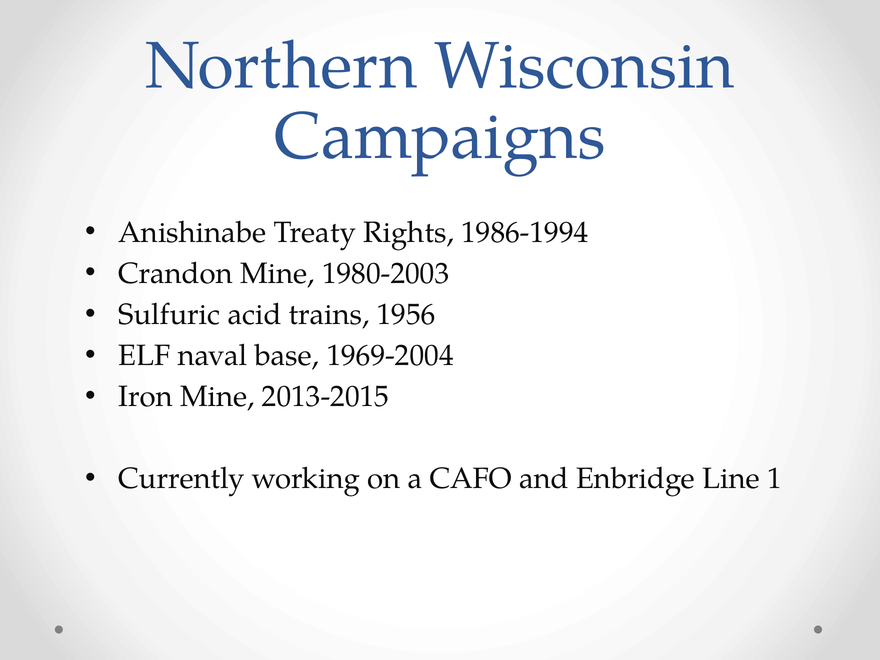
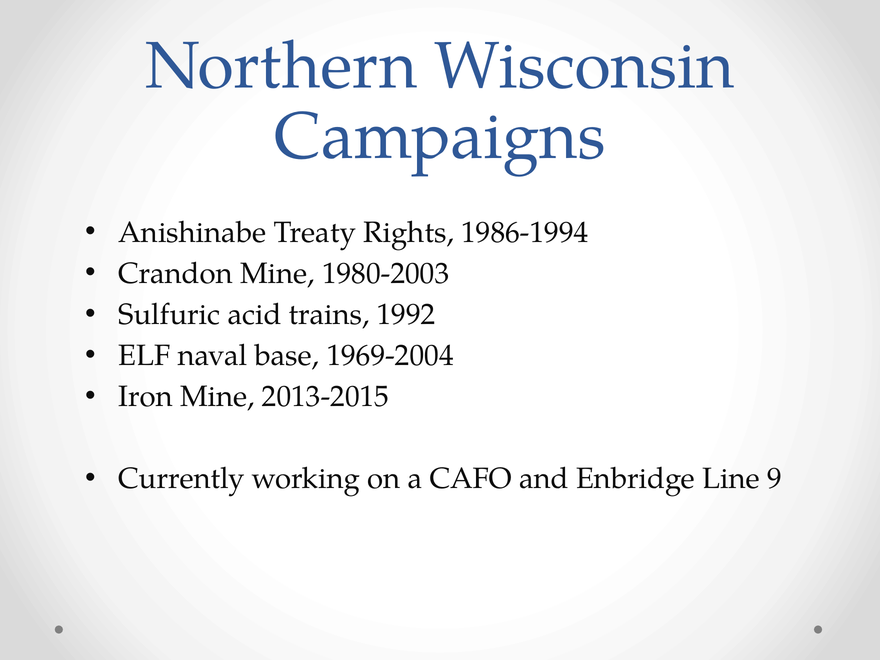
1956: 1956 -> 1992
1: 1 -> 9
